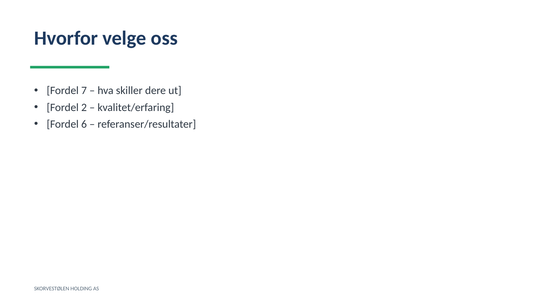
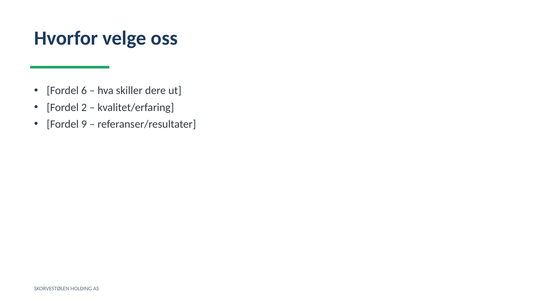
7: 7 -> 6
6: 6 -> 9
